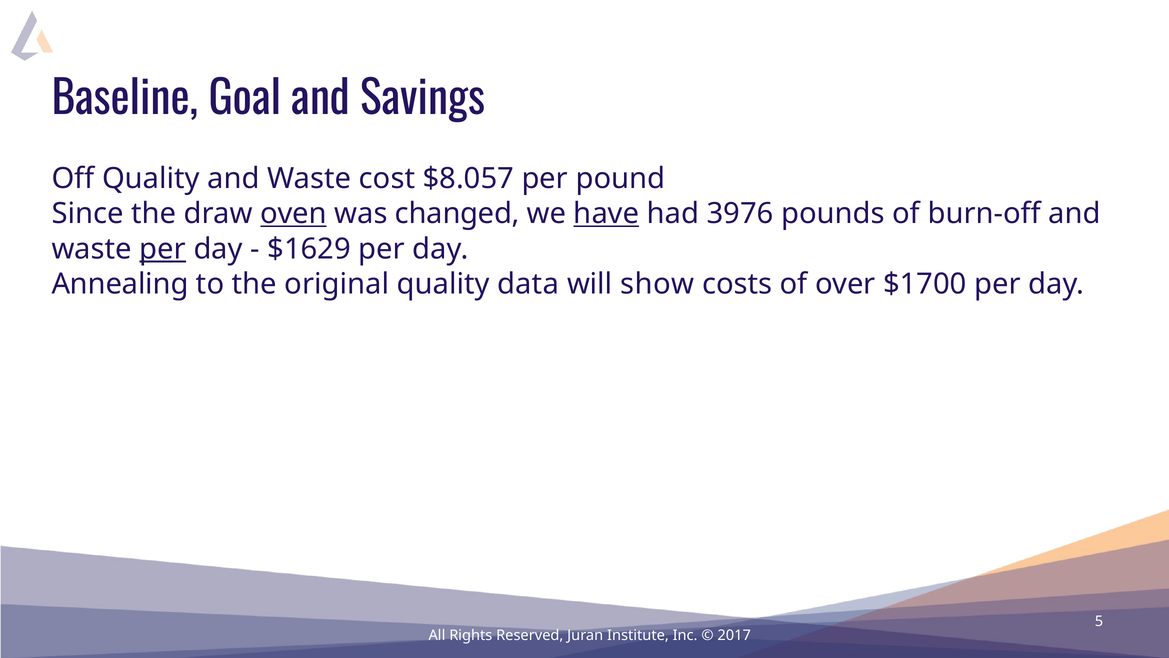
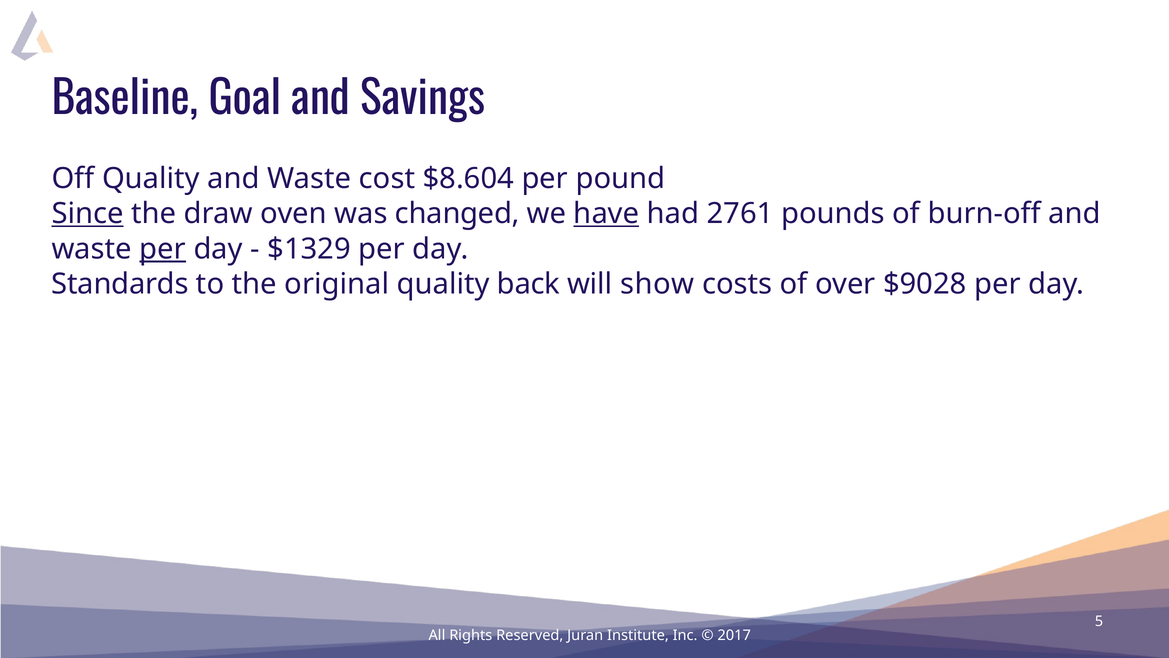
$8.057: $8.057 -> $8.604
Since underline: none -> present
oven underline: present -> none
3976: 3976 -> 2761
$1629: $1629 -> $1329
Annealing: Annealing -> Standards
data: data -> back
$1700: $1700 -> $9028
